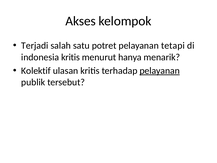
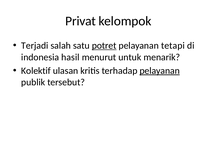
Akses: Akses -> Privat
potret underline: none -> present
indonesia kritis: kritis -> hasil
hanya: hanya -> untuk
